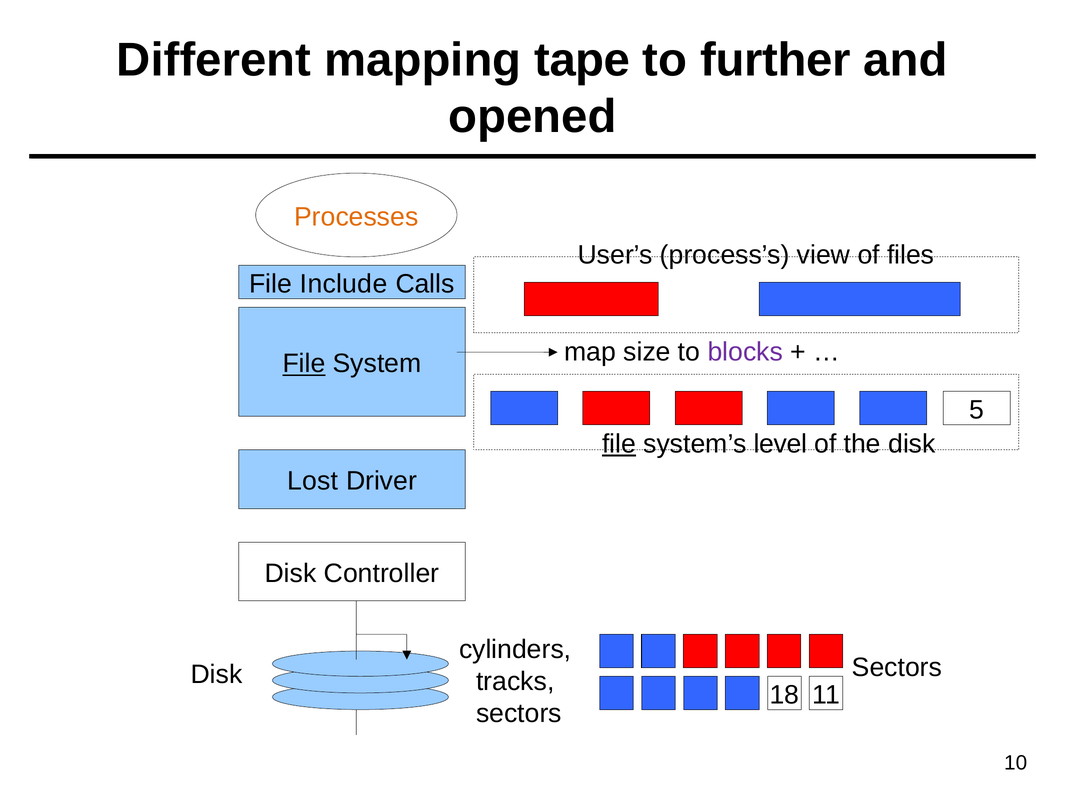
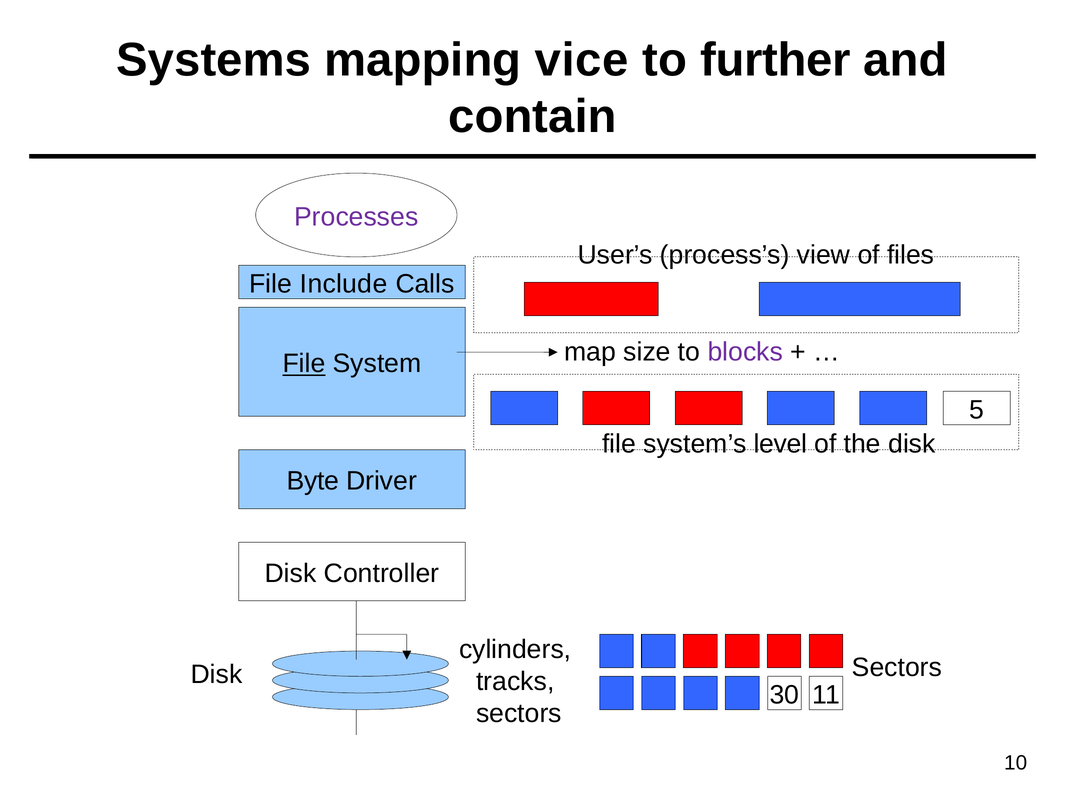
Different: Different -> Systems
tape: tape -> vice
opened: opened -> contain
Processes colour: orange -> purple
file at (619, 444) underline: present -> none
Lost: Lost -> Byte
18: 18 -> 30
